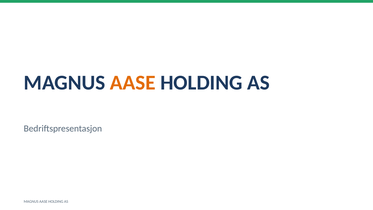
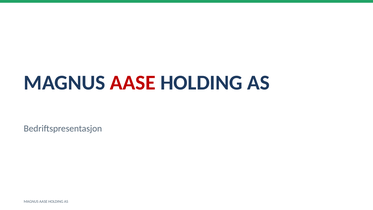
AASE at (133, 83) colour: orange -> red
